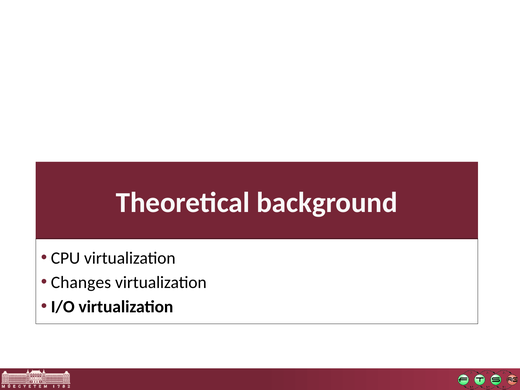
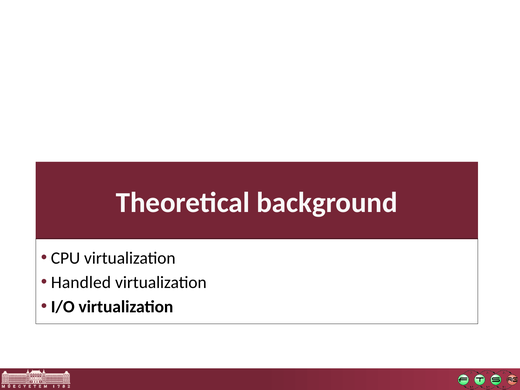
Changes: Changes -> Handled
